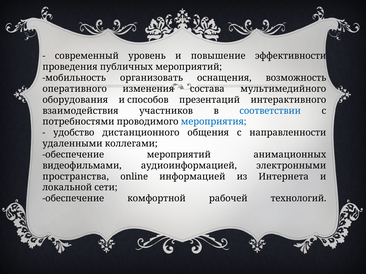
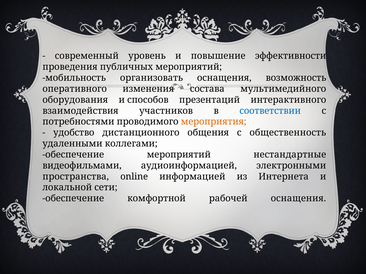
мероприятия colour: blue -> orange
направленности: направленности -> общественность
анимационных: анимационных -> нестандартные
рабочей технологий: технологий -> оснащения
